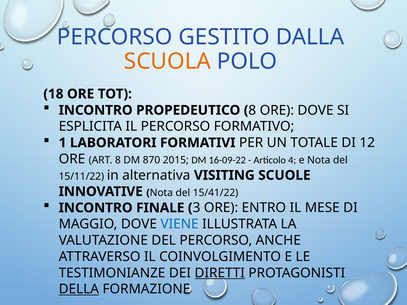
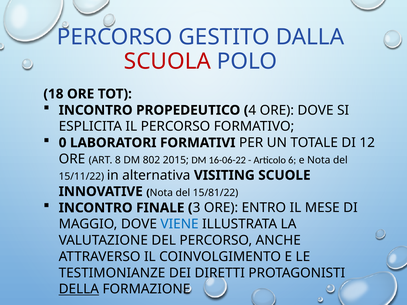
SCUOLA colour: orange -> red
8 at (252, 110): 8 -> 4
1: 1 -> 0
870: 870 -> 802
16-09-22: 16-09-22 -> 16-06-22
4: 4 -> 6
15/41/22: 15/41/22 -> 15/81/22
DIRETTI underline: present -> none
